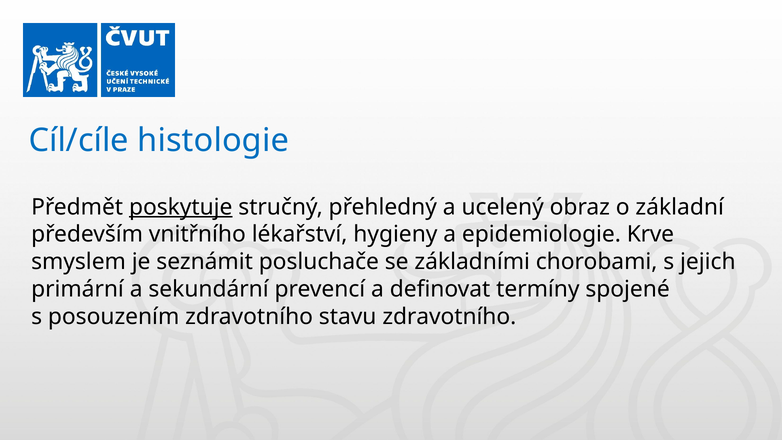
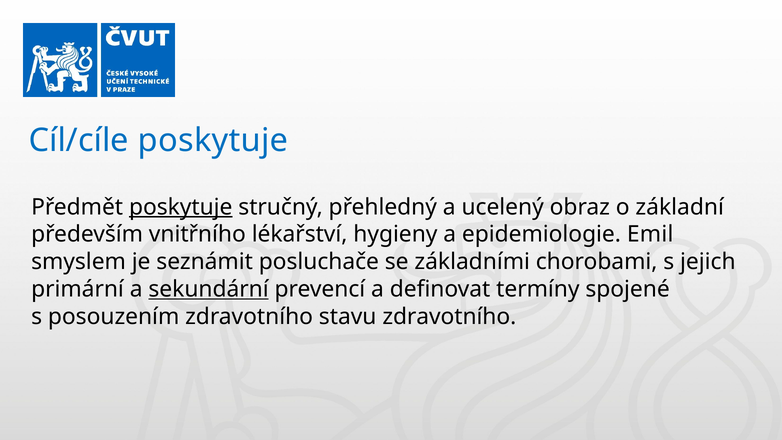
Cíl/cíle histologie: histologie -> poskytuje
Krve: Krve -> Emil
sekundární underline: none -> present
